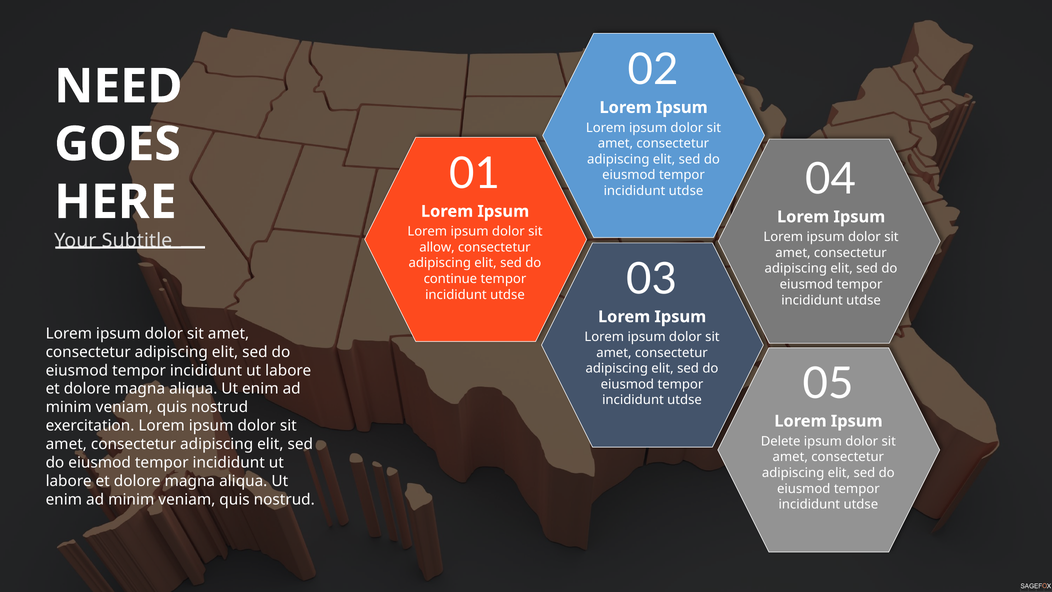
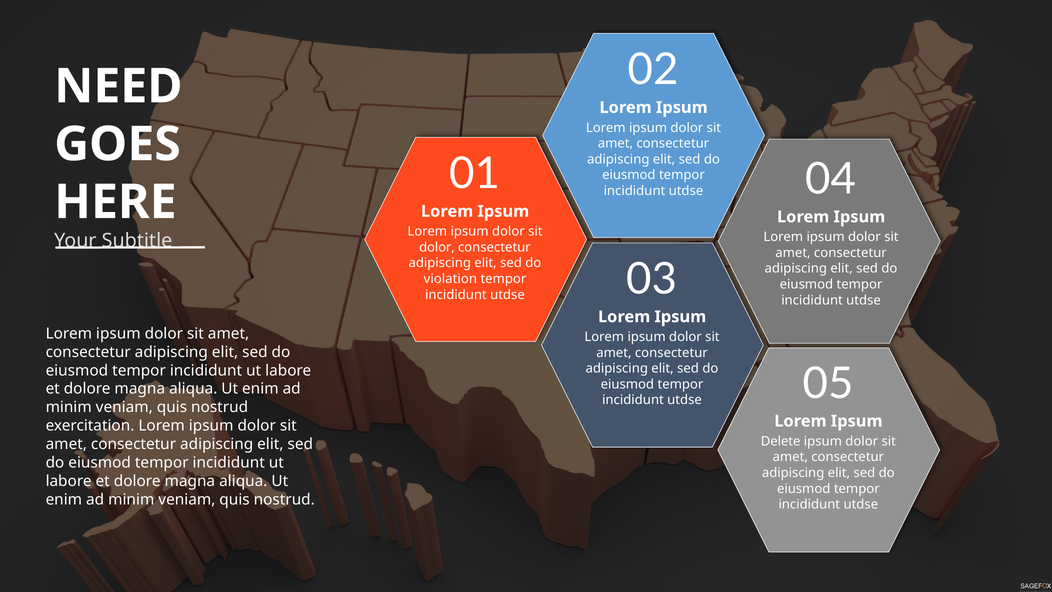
allow at (437, 247): allow -> dolor
continue: continue -> violation
